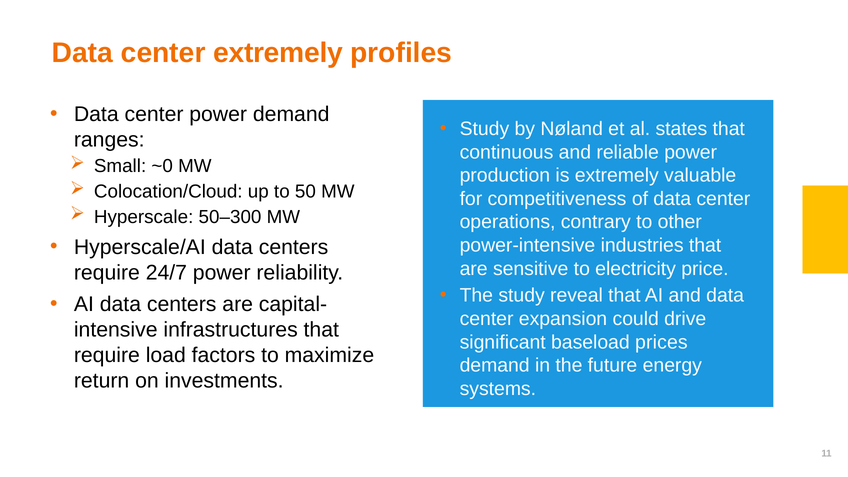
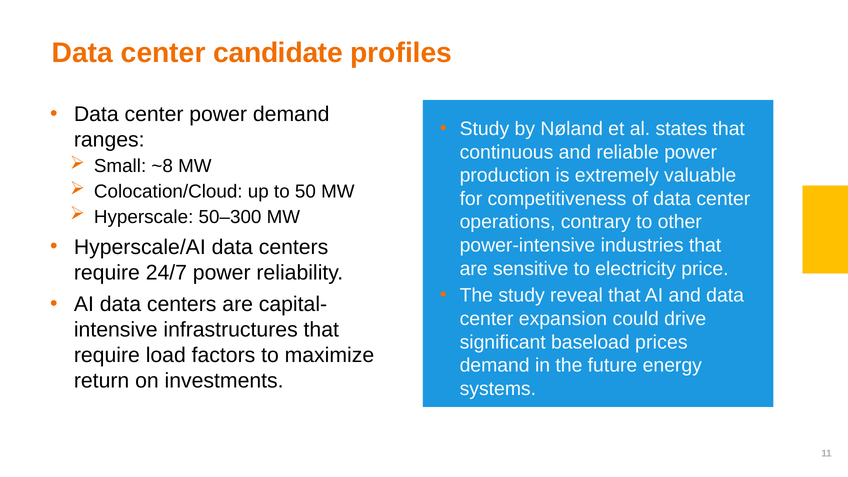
center extremely: extremely -> candidate
~0: ~0 -> ~8
